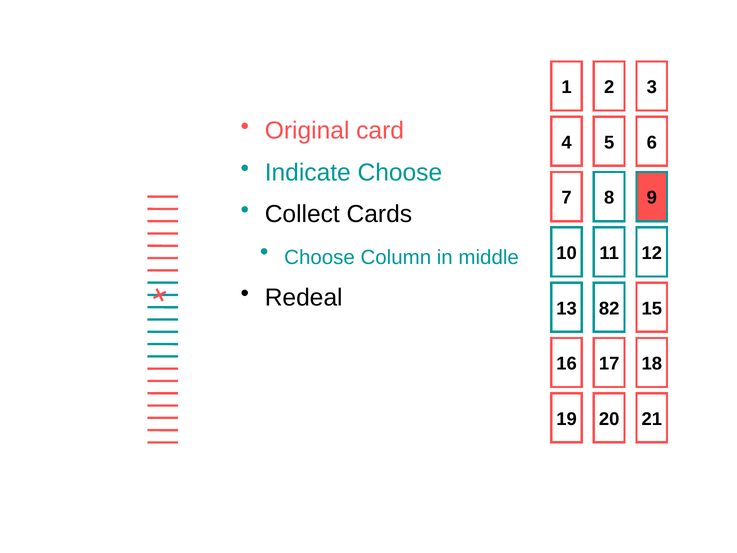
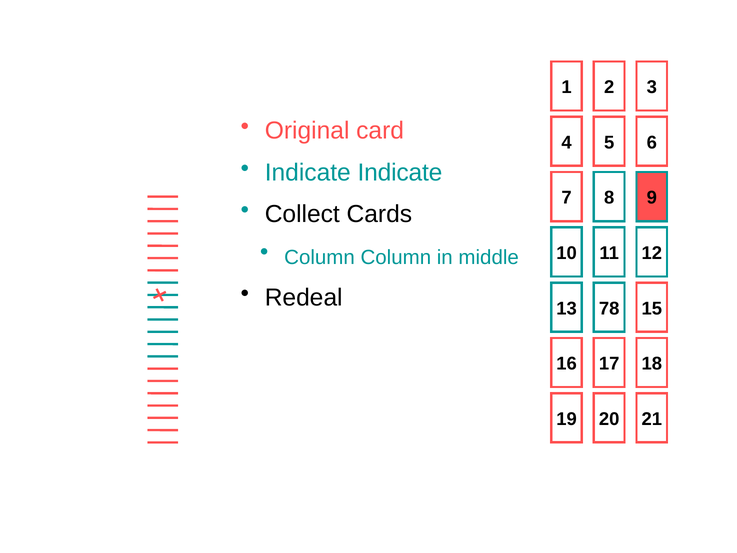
Indicate Choose: Choose -> Indicate
Choose at (320, 257): Choose -> Column
82: 82 -> 78
